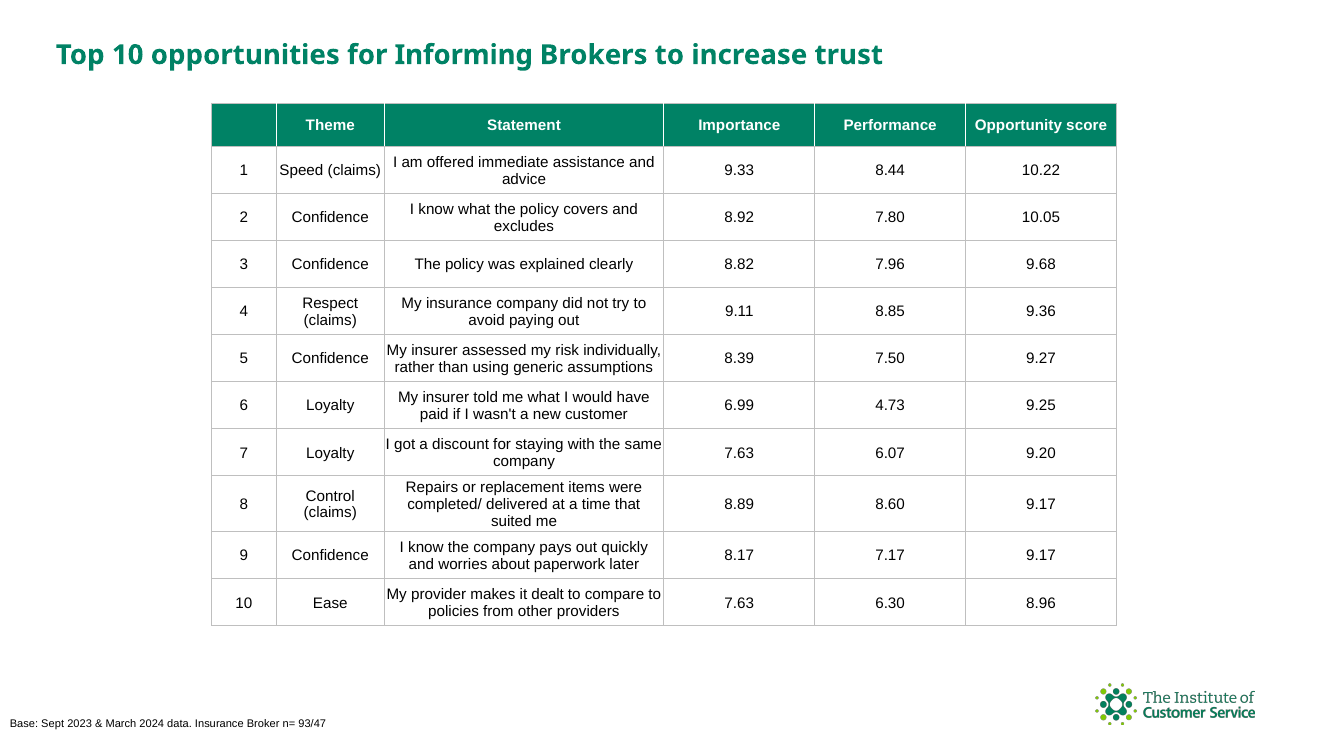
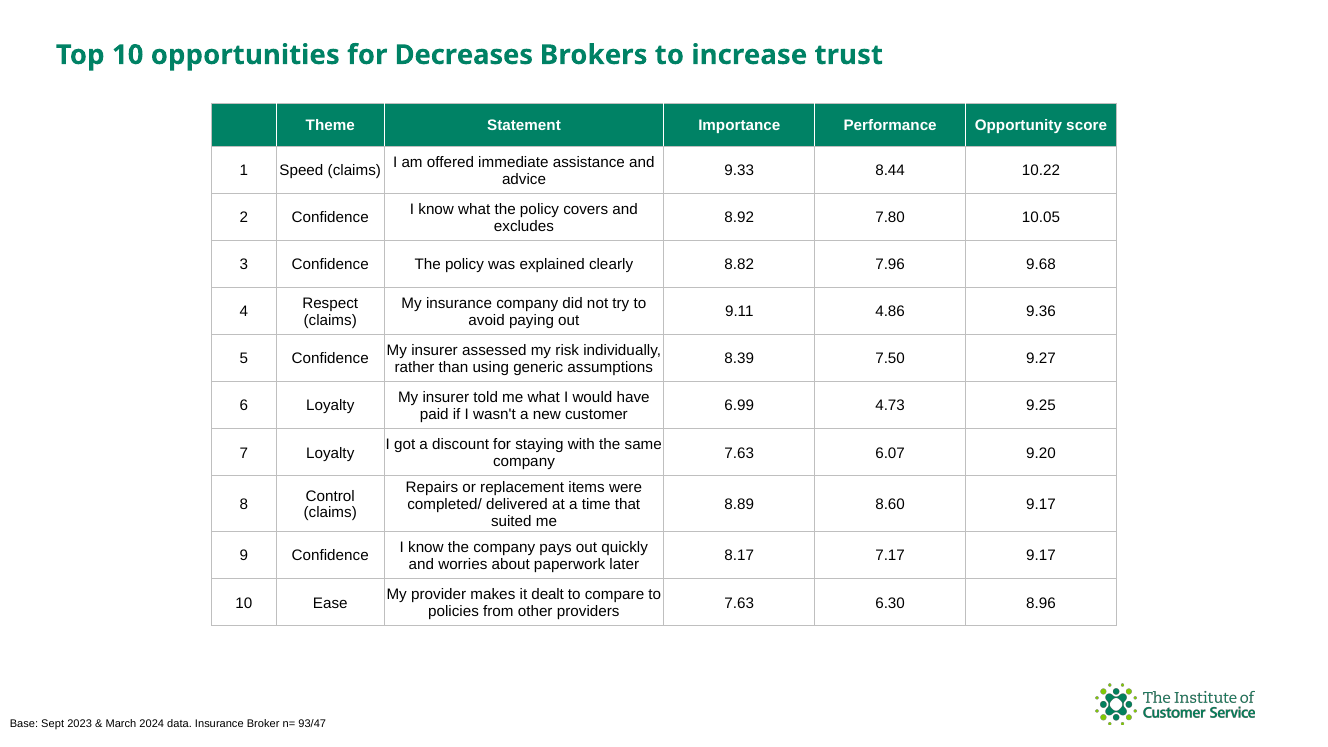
Informing: Informing -> Decreases
8.85: 8.85 -> 4.86
